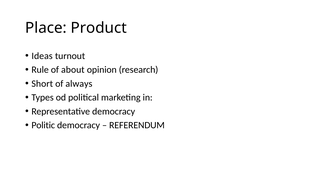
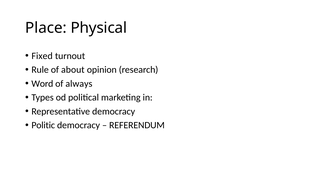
Product: Product -> Physical
Ideas: Ideas -> Fixed
Short: Short -> Word
